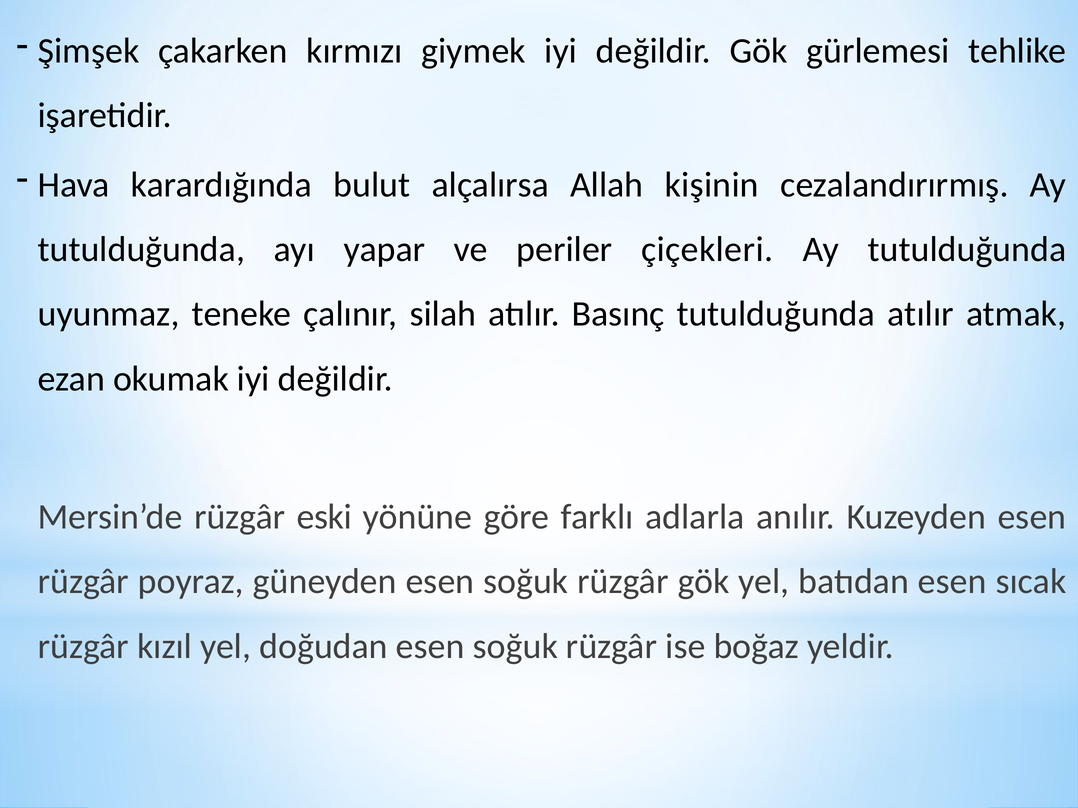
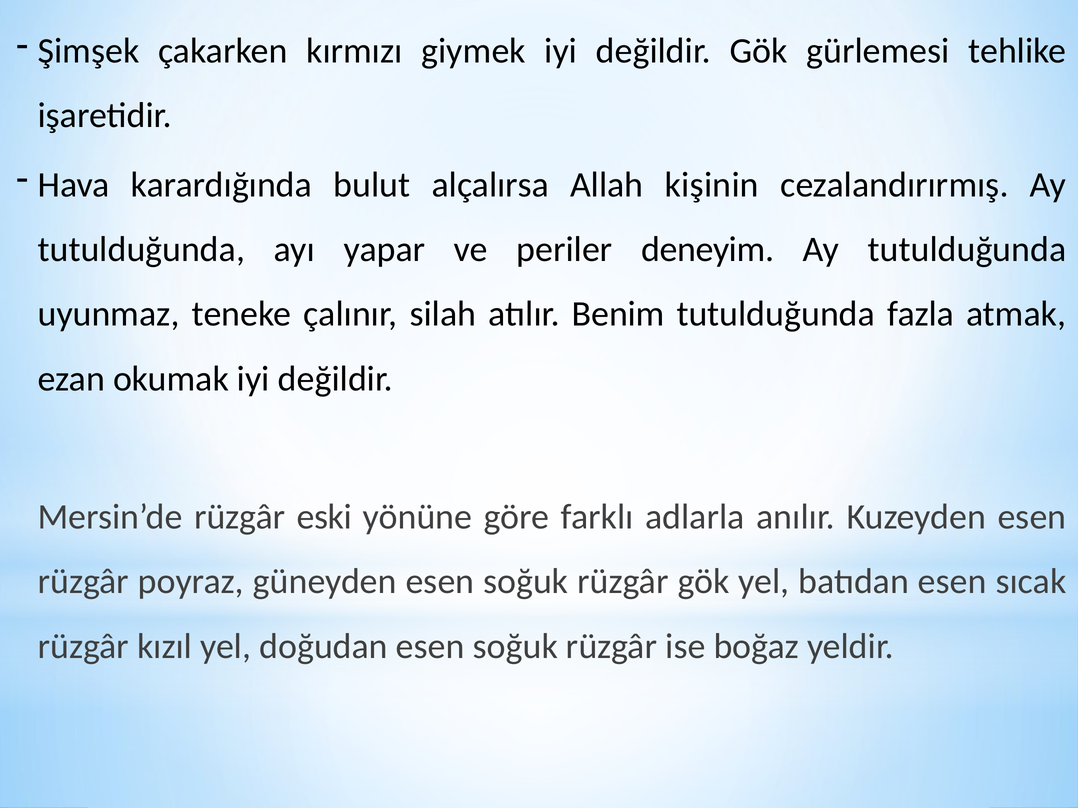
çiçekleri: çiçekleri -> deneyim
Basınç: Basınç -> Benim
tutulduğunda atılır: atılır -> fazla
